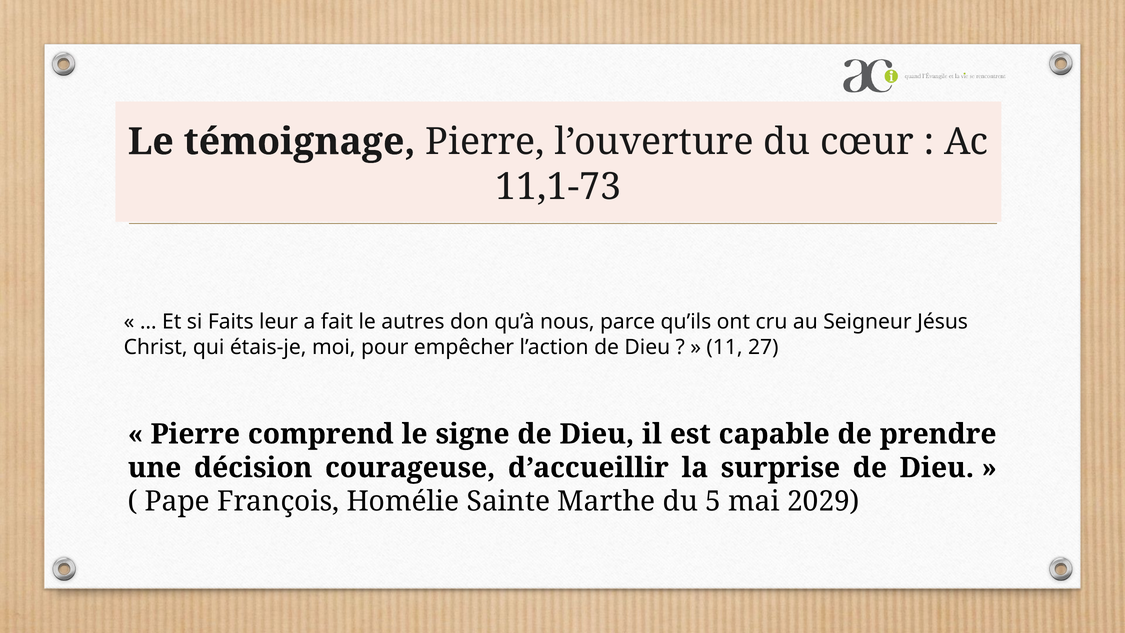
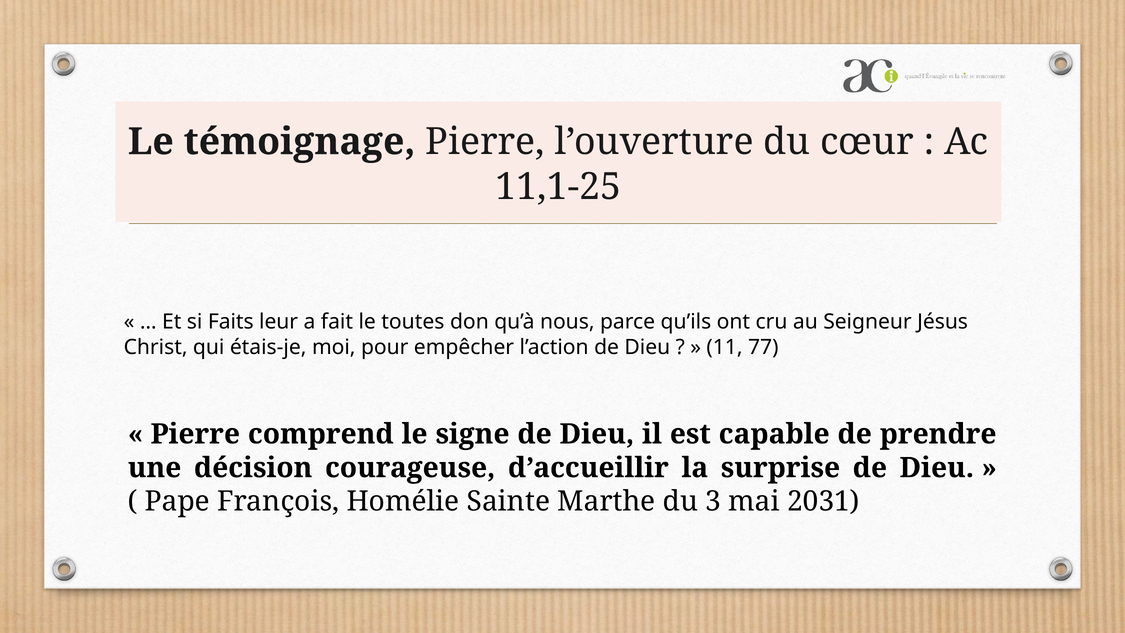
11,1-73: 11,1-73 -> 11,1-25
autres: autres -> toutes
27: 27 -> 77
5: 5 -> 3
2029: 2029 -> 2031
